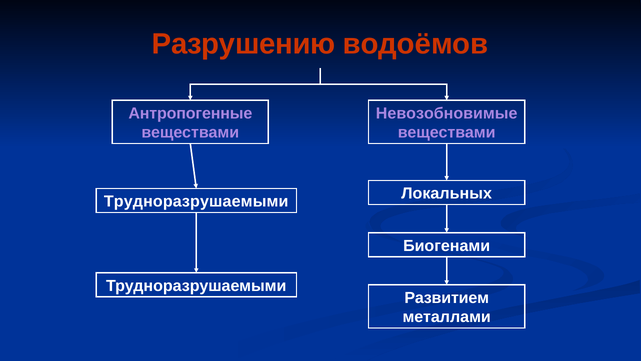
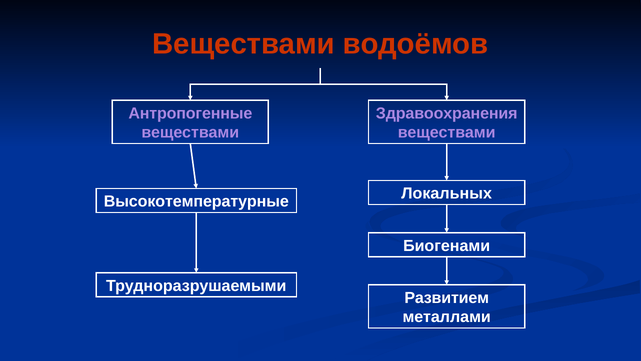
Разрушению at (244, 44): Разрушению -> Веществами
Невозобновимые: Невозобновимые -> Здравоохранения
Трудноразрушаемыми at (196, 201): Трудноразрушаемыми -> Высокотемпературные
